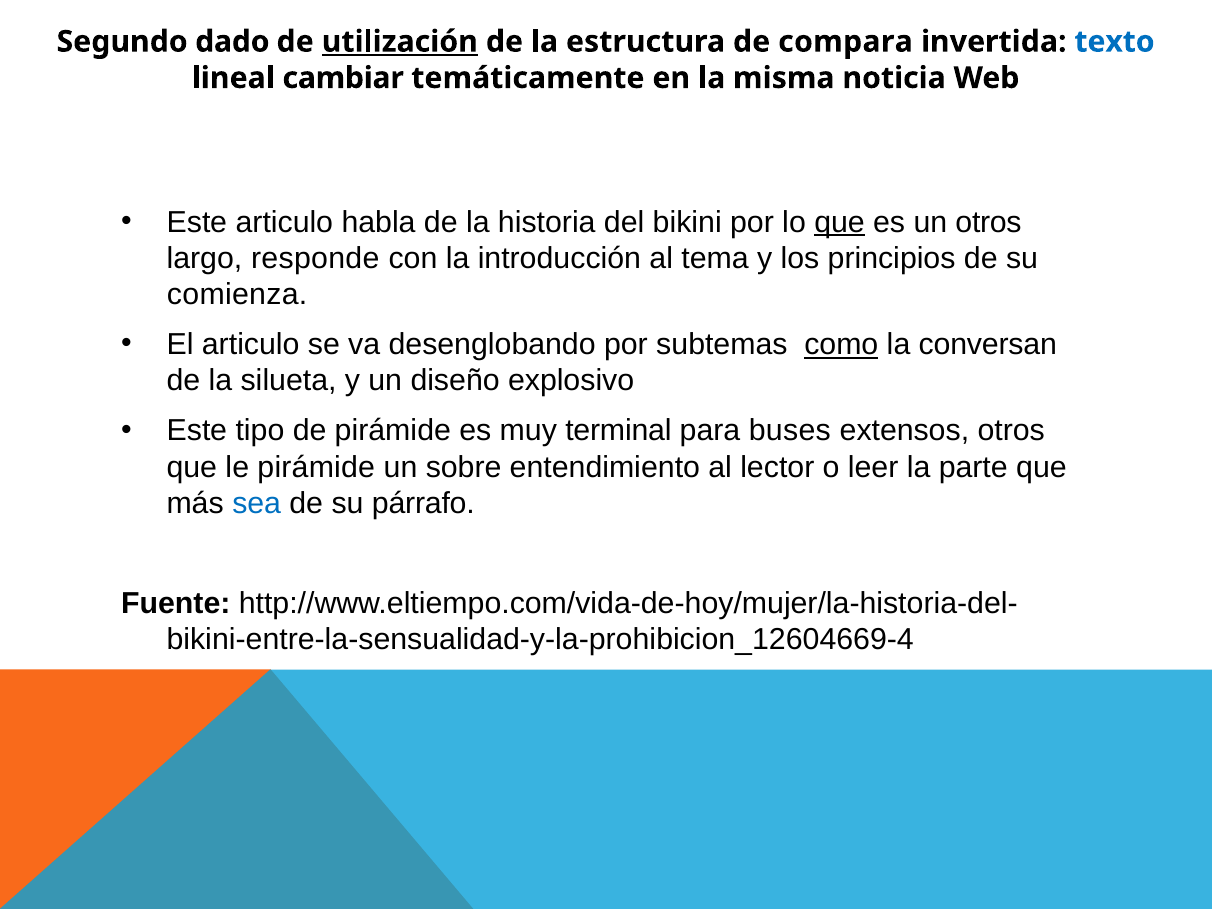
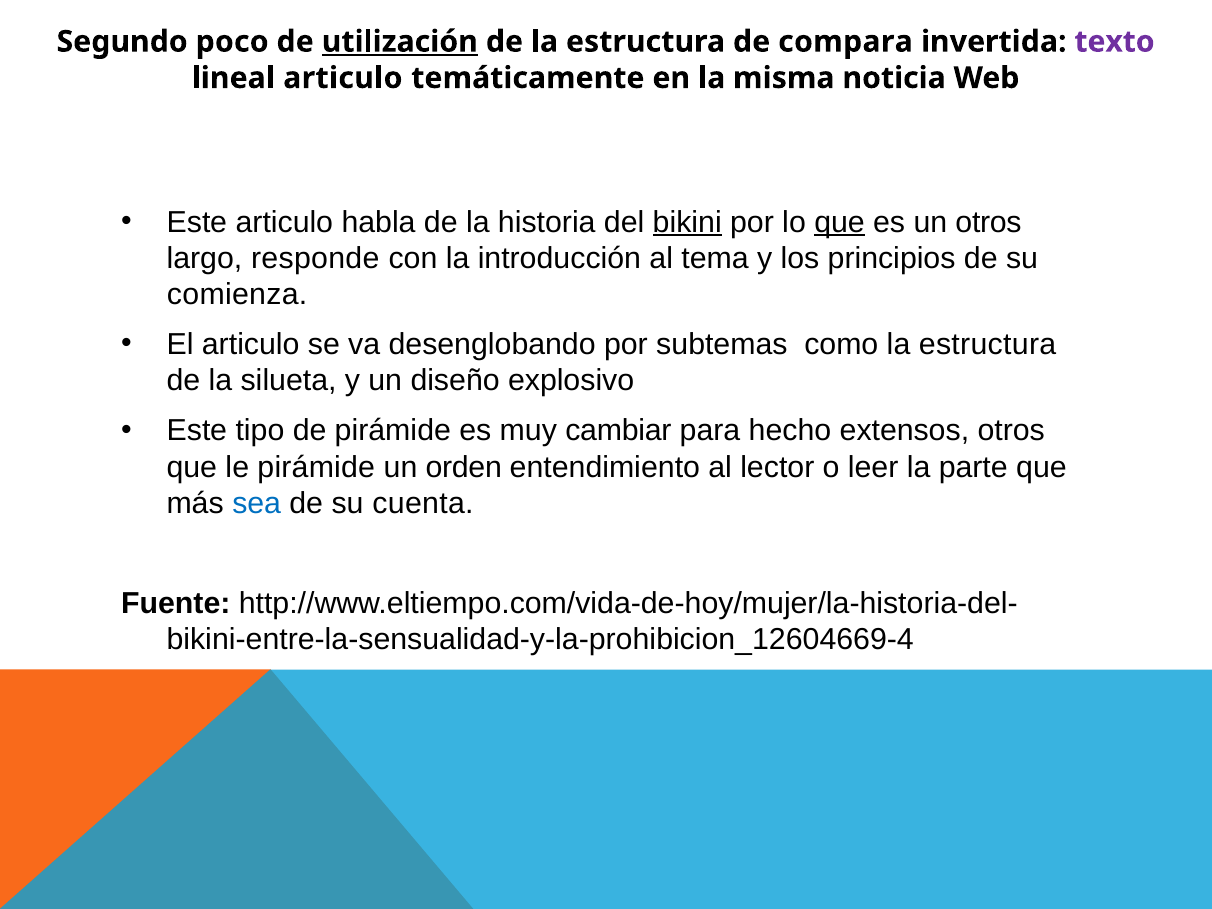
dado: dado -> poco
texto colour: blue -> purple
lineal cambiar: cambiar -> articulo
bikini underline: none -> present
como underline: present -> none
conversan at (988, 345): conversan -> estructura
terminal: terminal -> cambiar
buses: buses -> hecho
sobre: sobre -> orden
párrafo: párrafo -> cuenta
